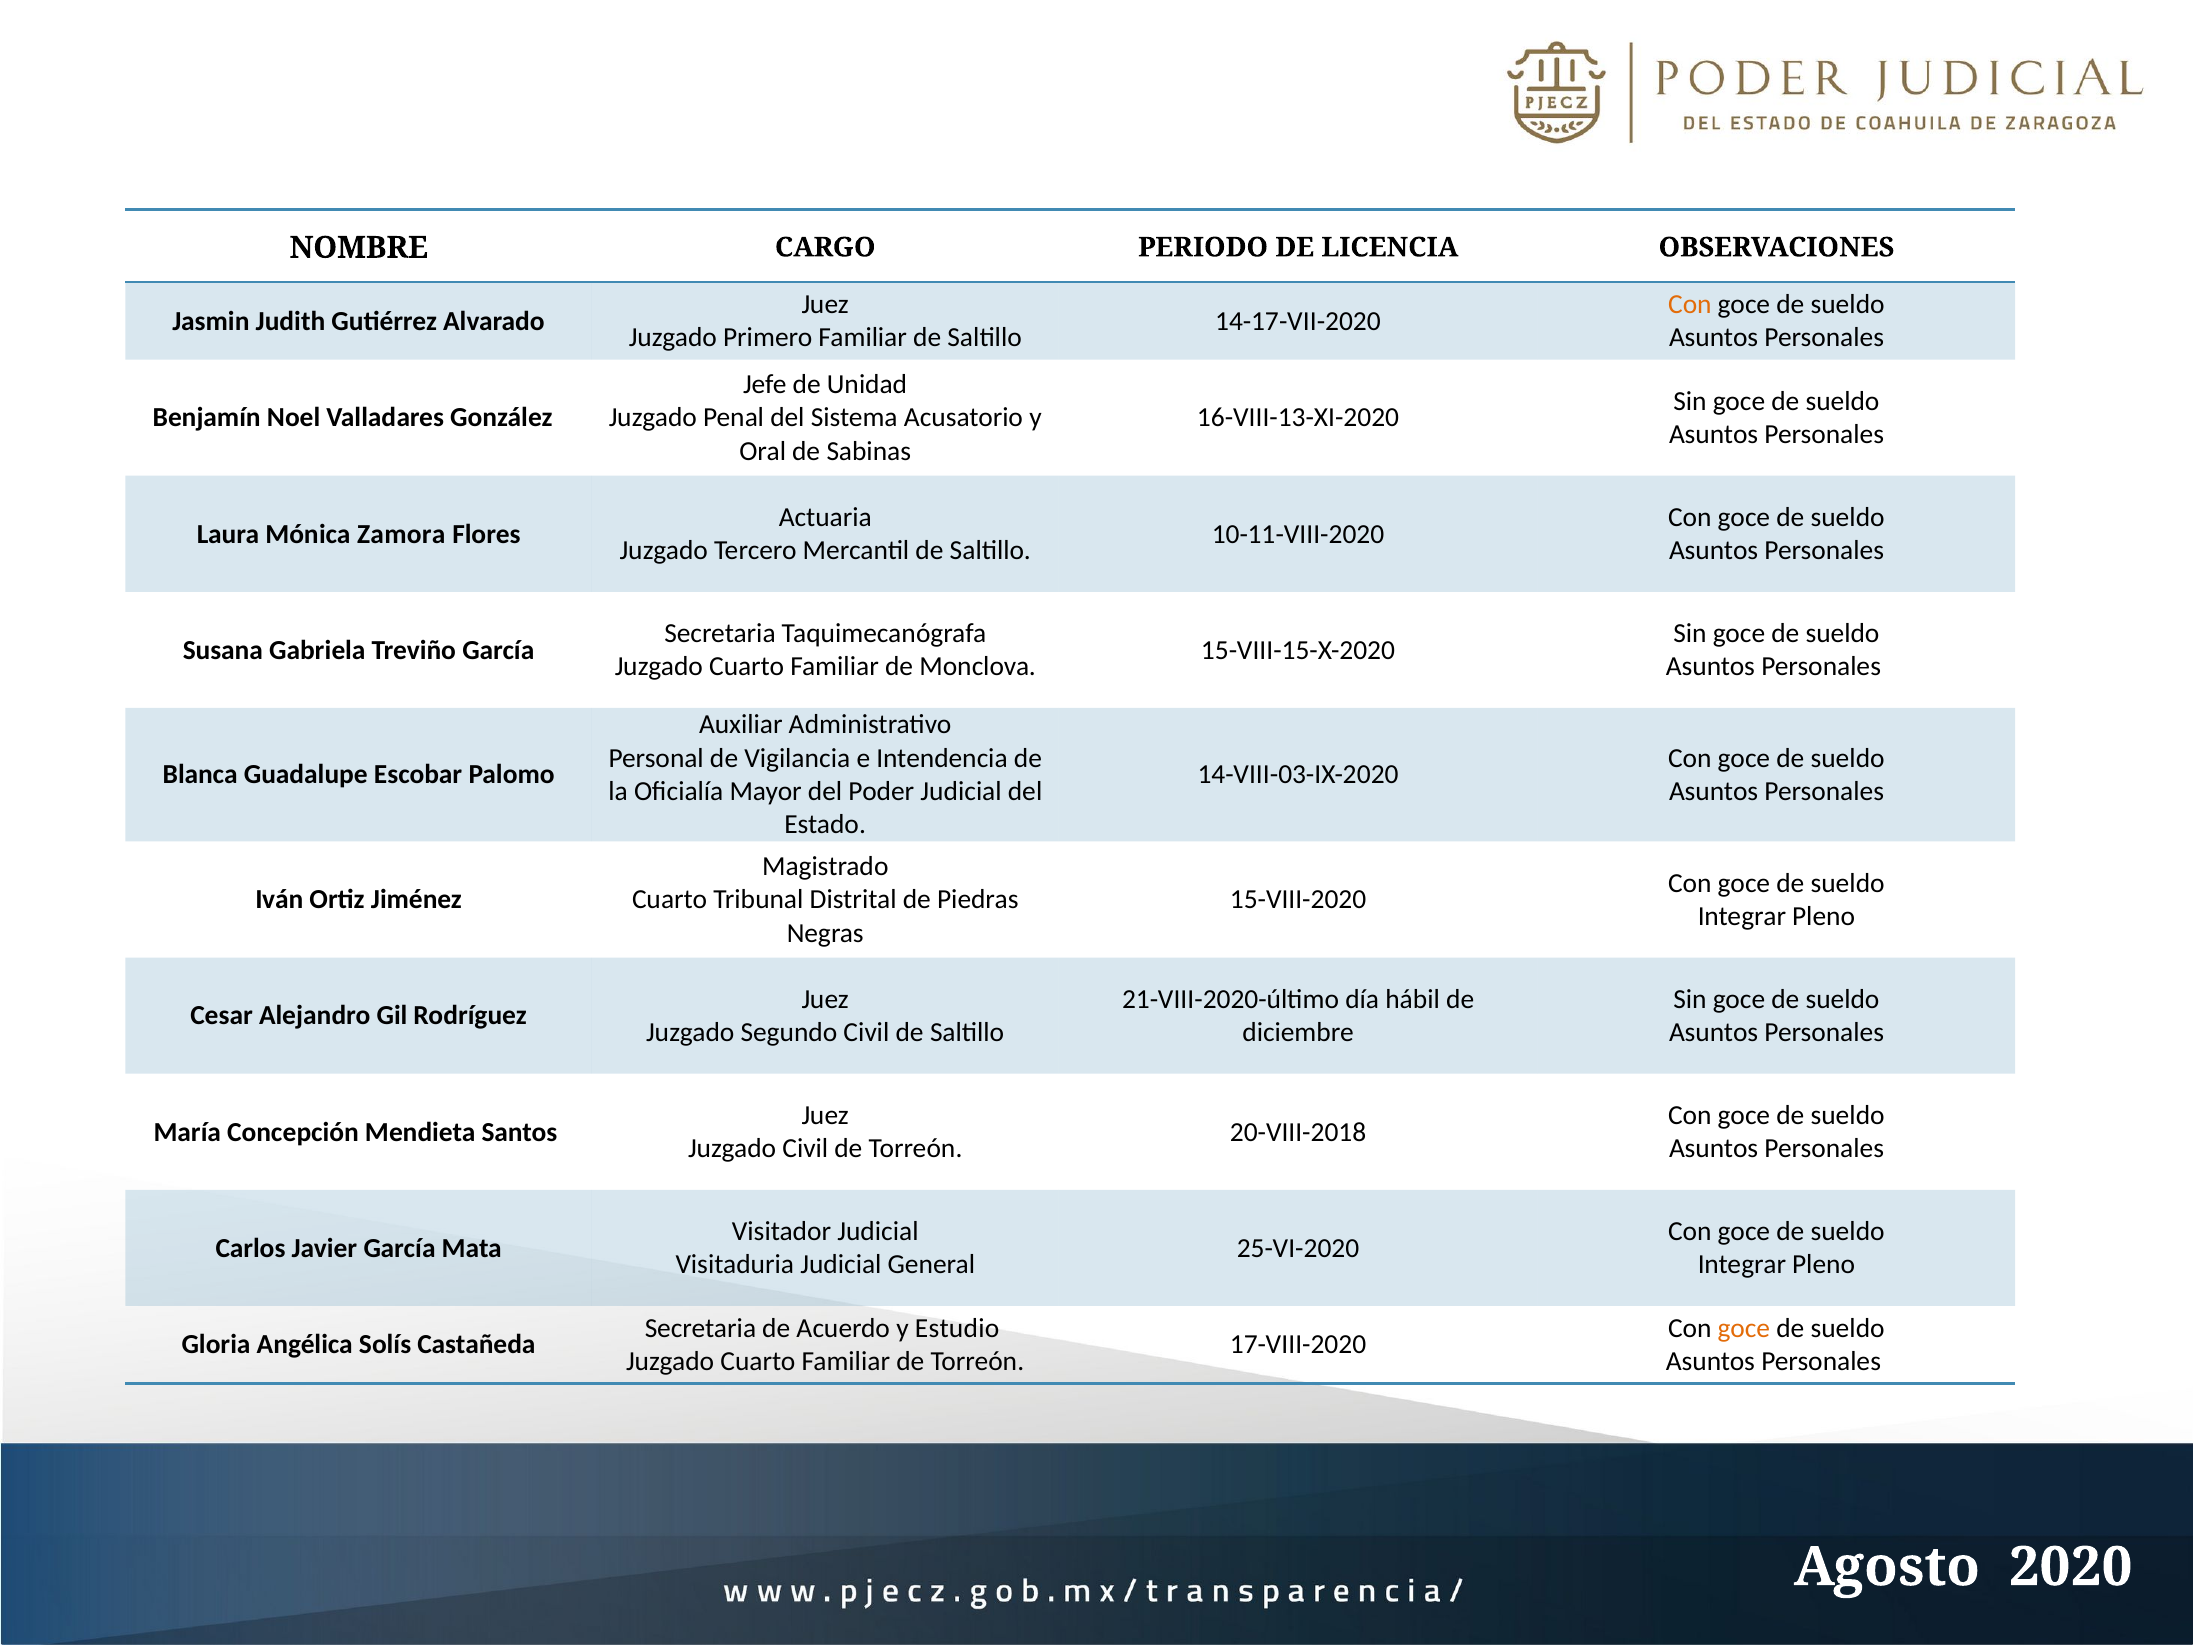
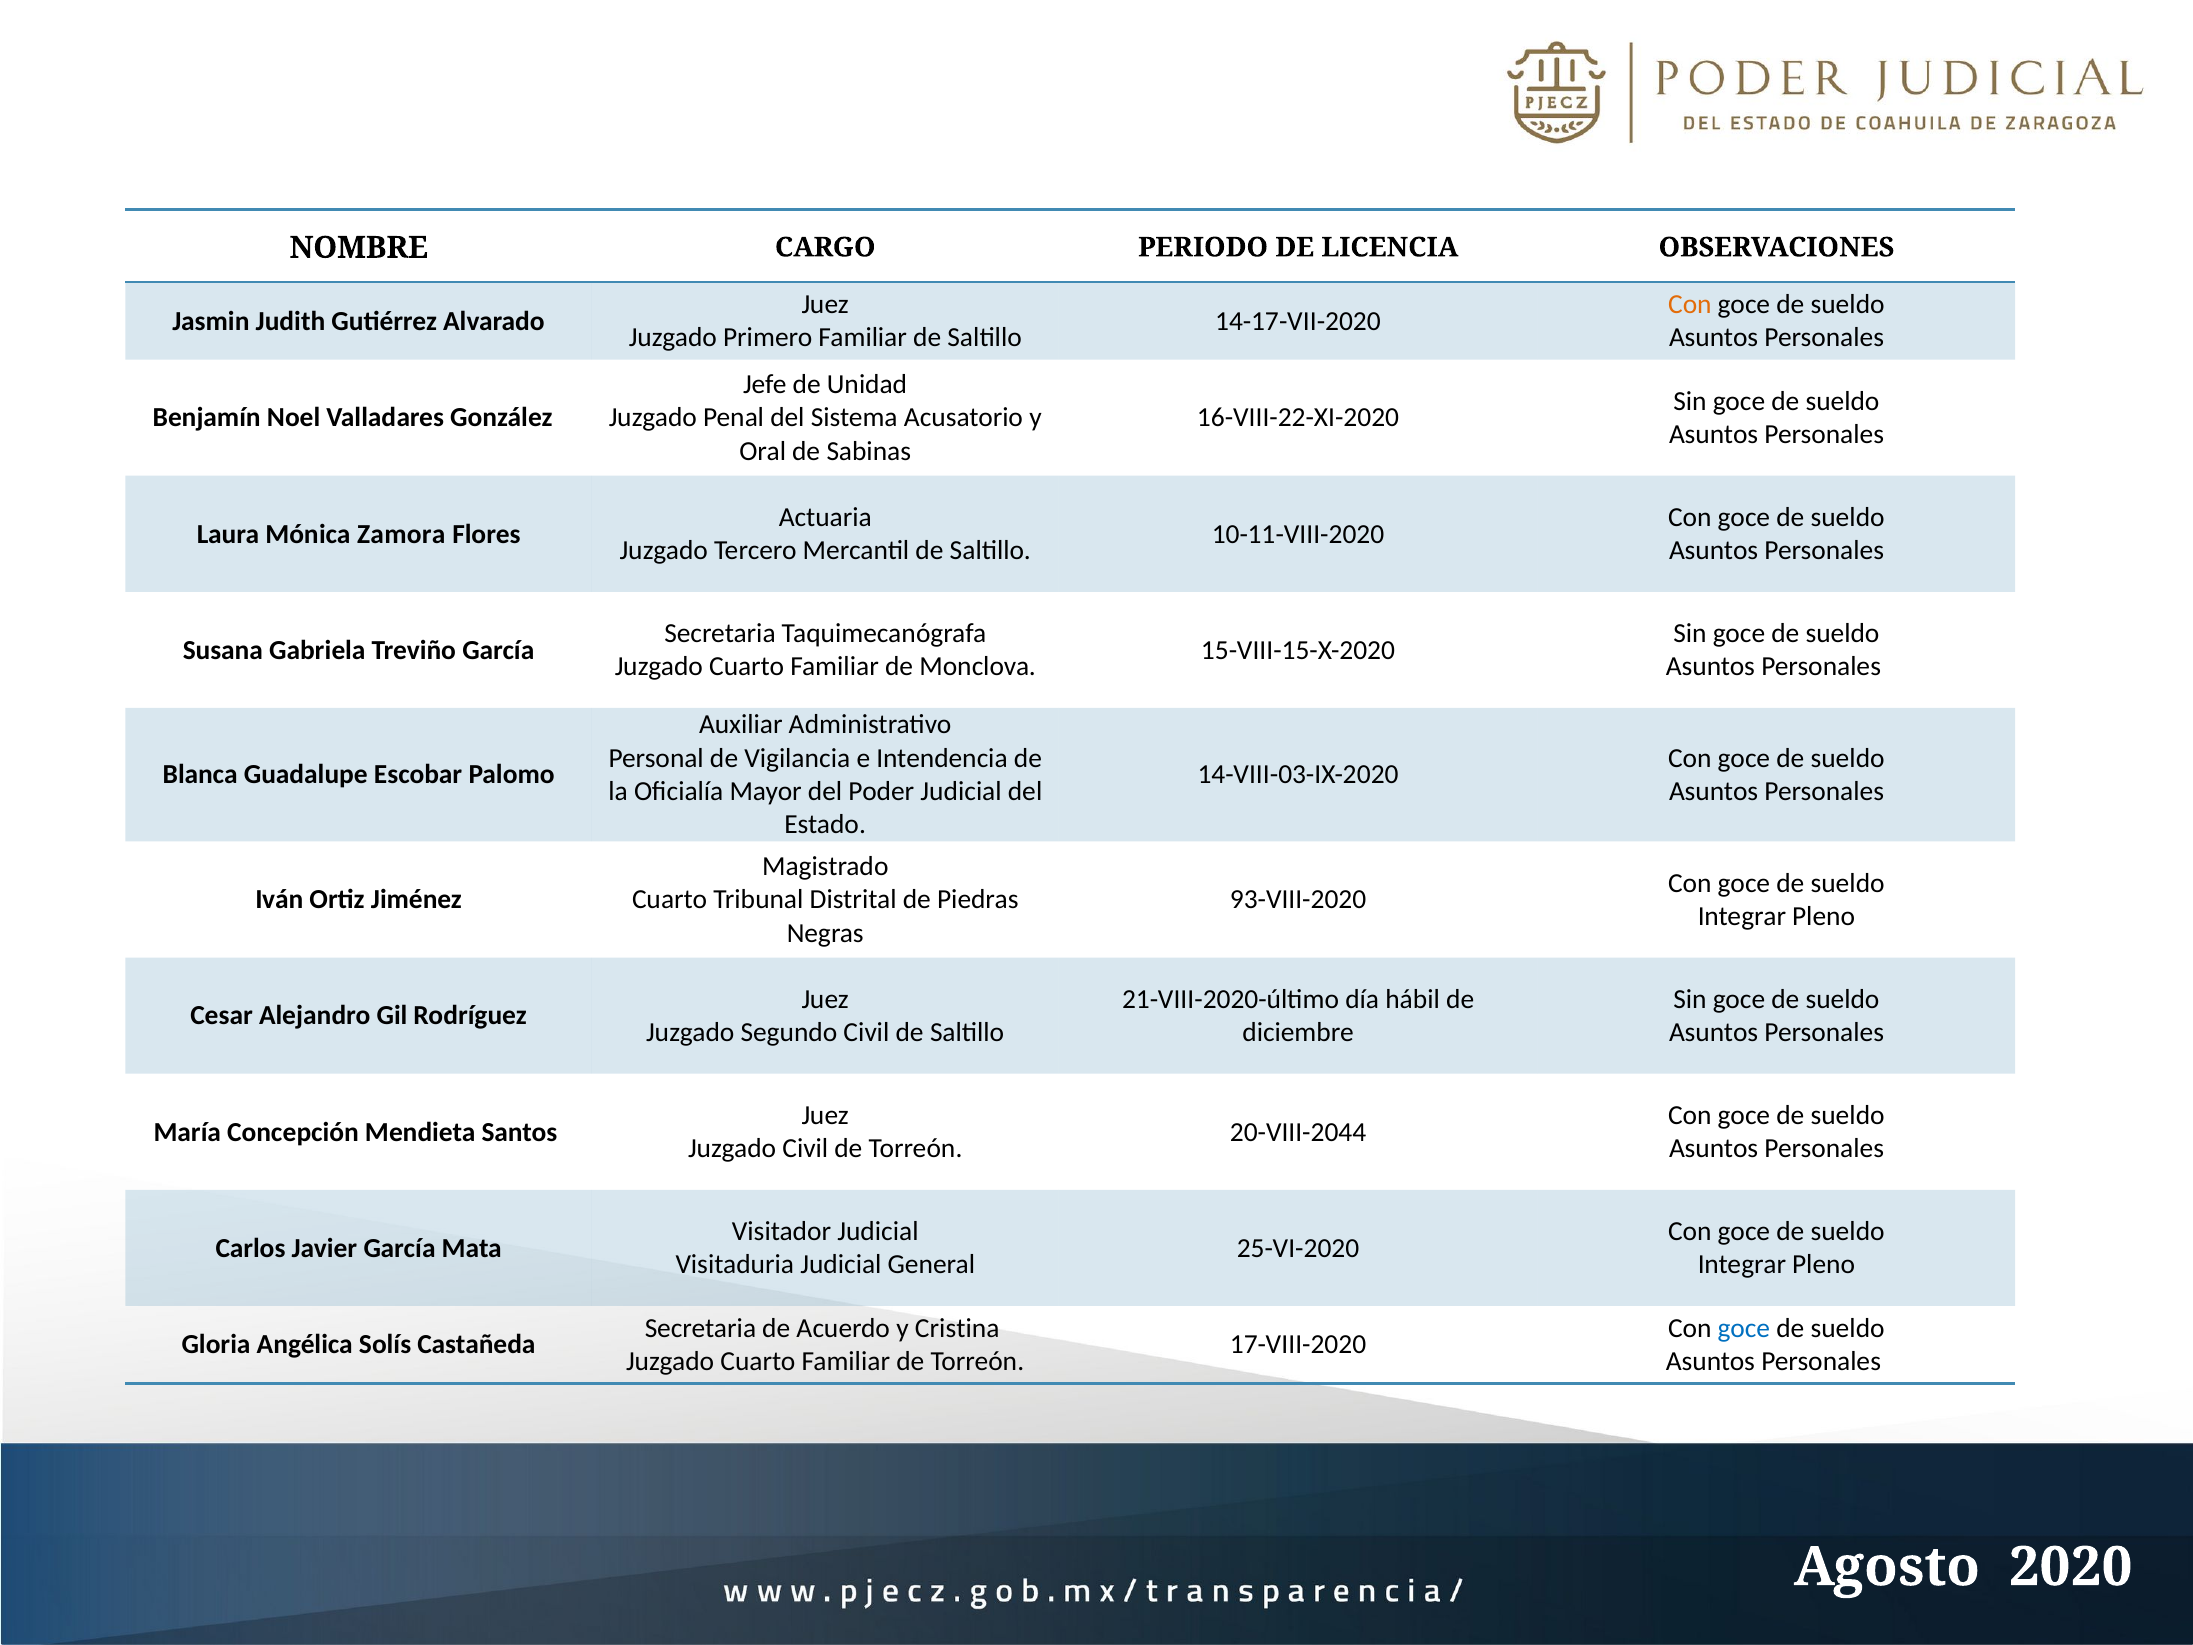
16-VIII-13-XI-2020: 16-VIII-13-XI-2020 -> 16-VIII-22-XI-2020
15-VIII-2020: 15-VIII-2020 -> 93-VIII-2020
20-VIII-2018: 20-VIII-2018 -> 20-VIII-2044
Estudio: Estudio -> Cristina
goce at (1744, 1328) colour: orange -> blue
